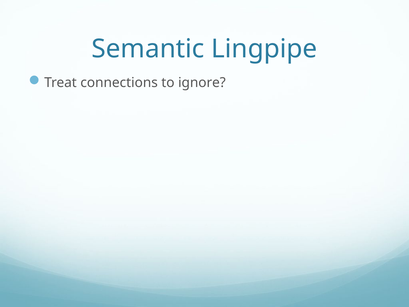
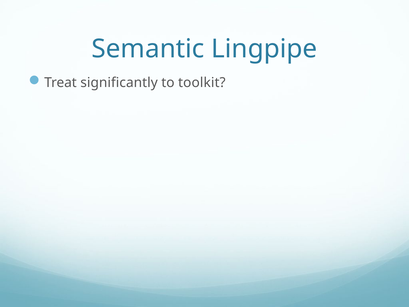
connections: connections -> significantly
ignore: ignore -> toolkit
